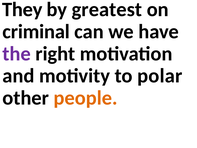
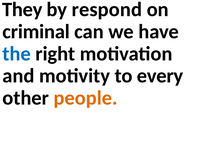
greatest: greatest -> respond
the colour: purple -> blue
polar: polar -> every
